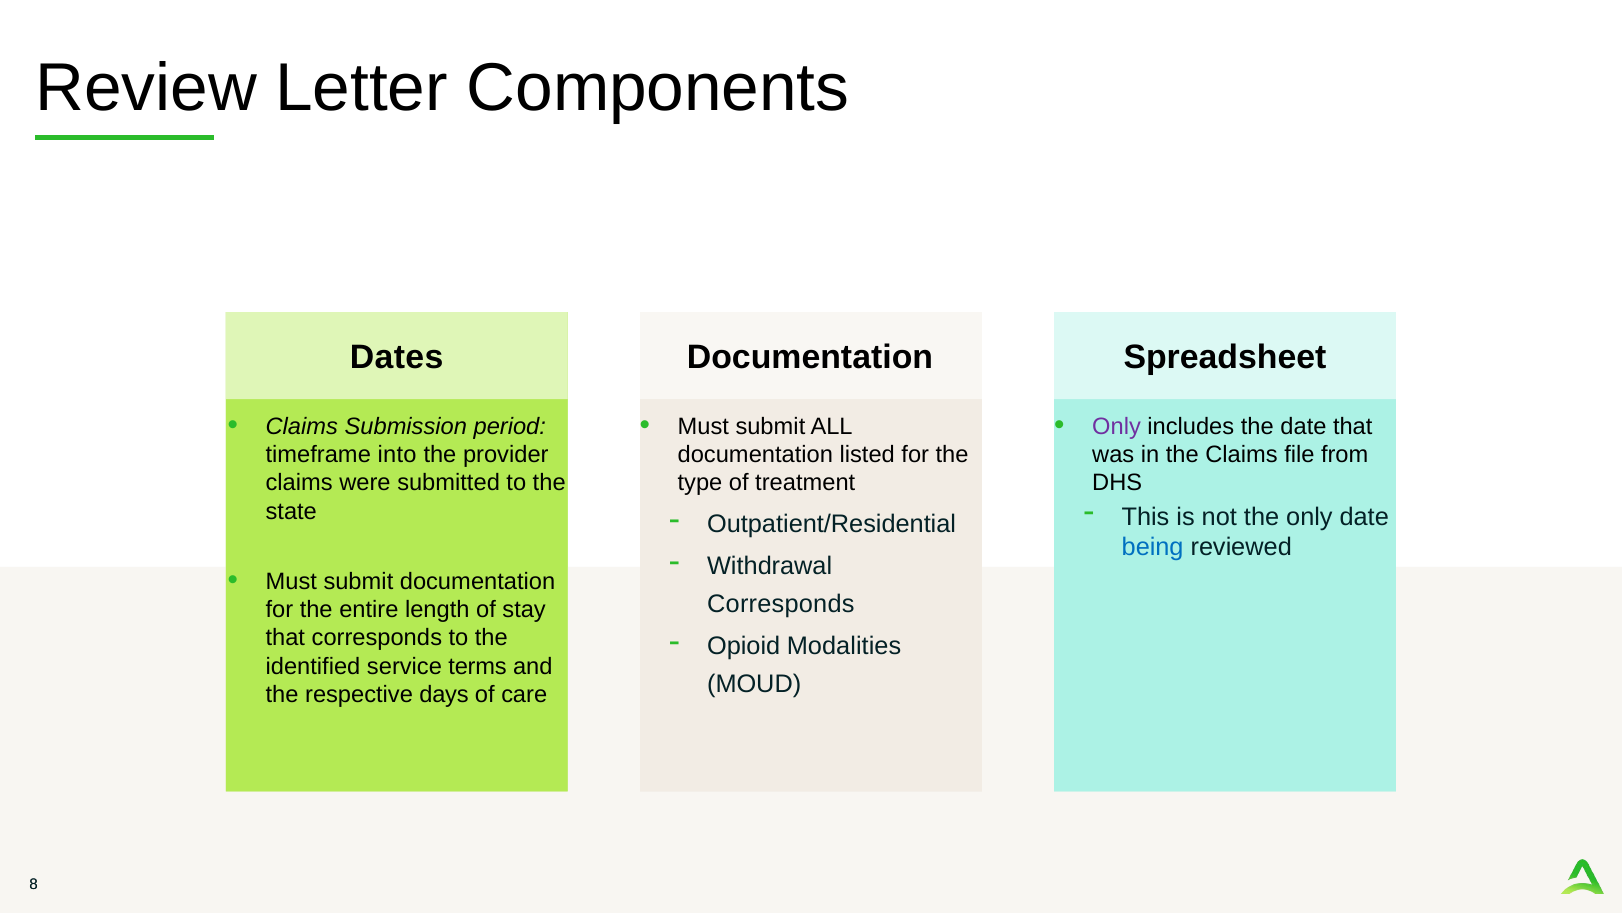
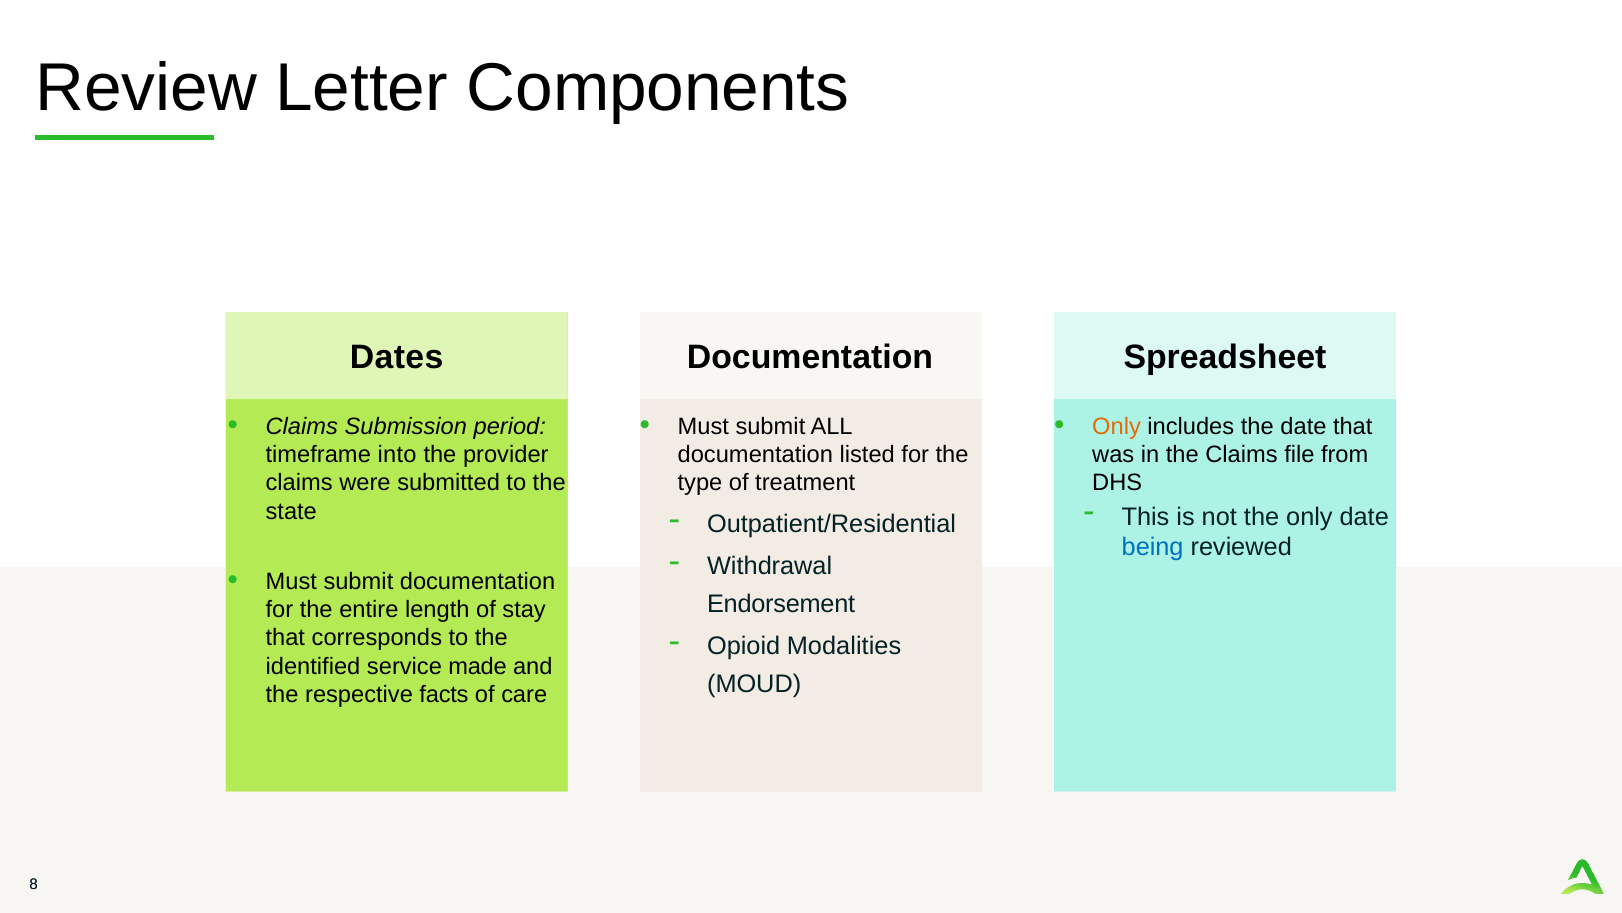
Only at (1117, 426) colour: purple -> orange
Corresponds at (781, 604): Corresponds -> Endorsement
terms: terms -> made
days: days -> facts
